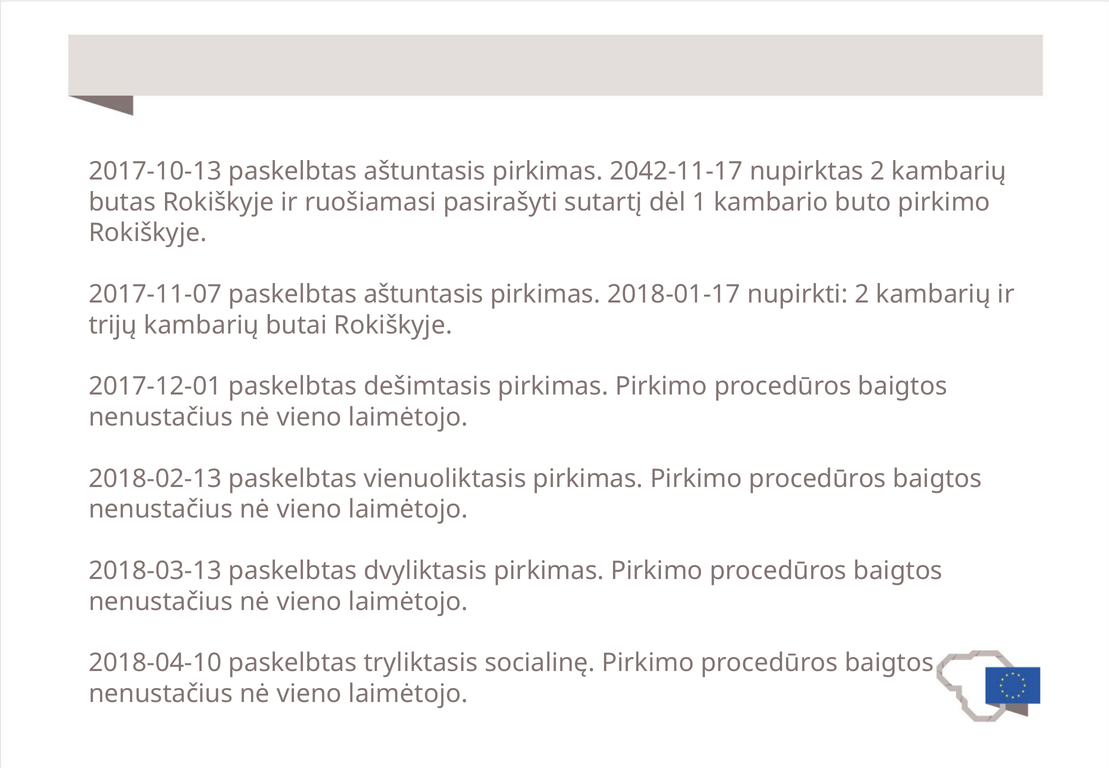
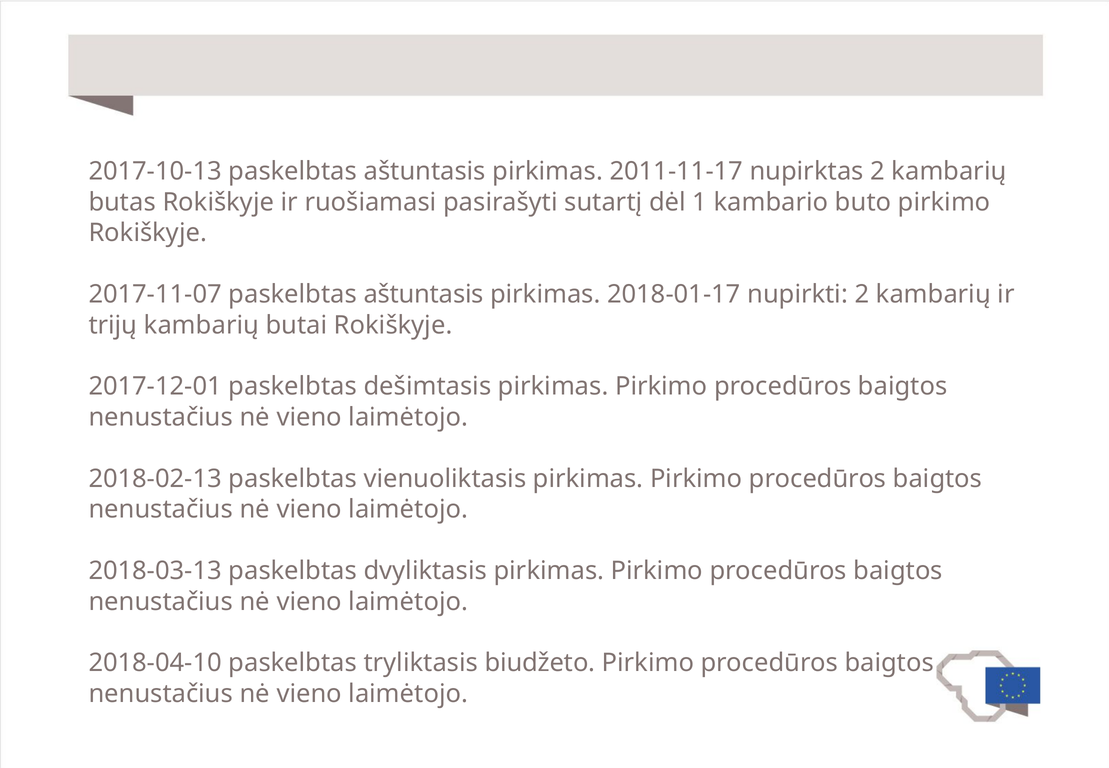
2042-11-17: 2042-11-17 -> 2011-11-17
socialinę: socialinę -> biudžeto
